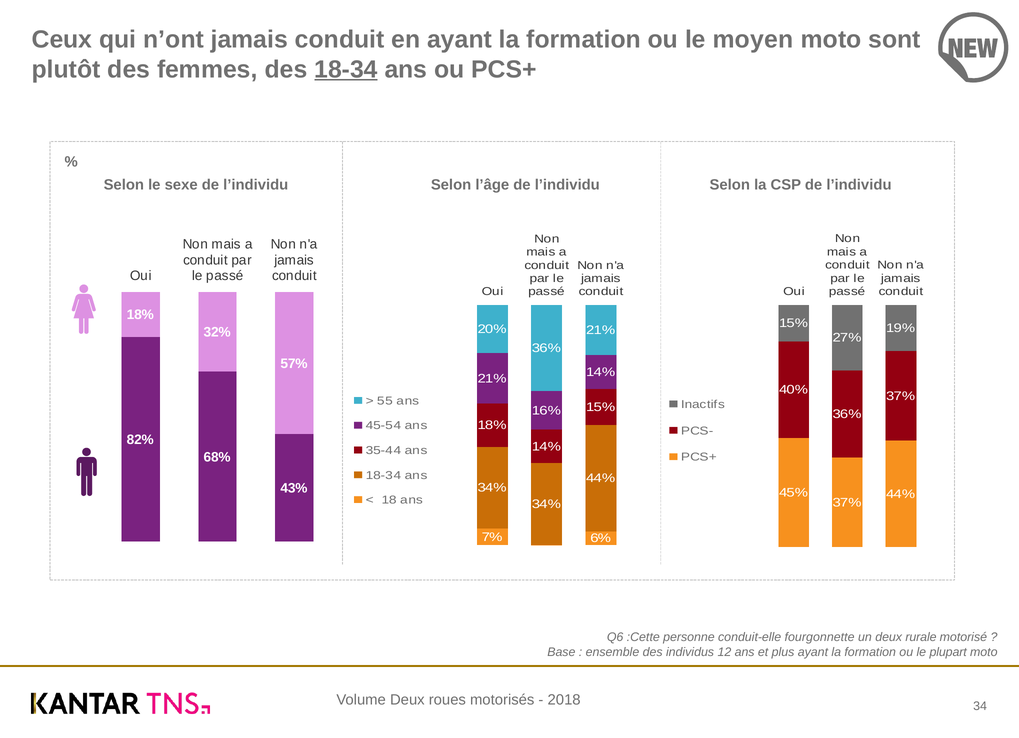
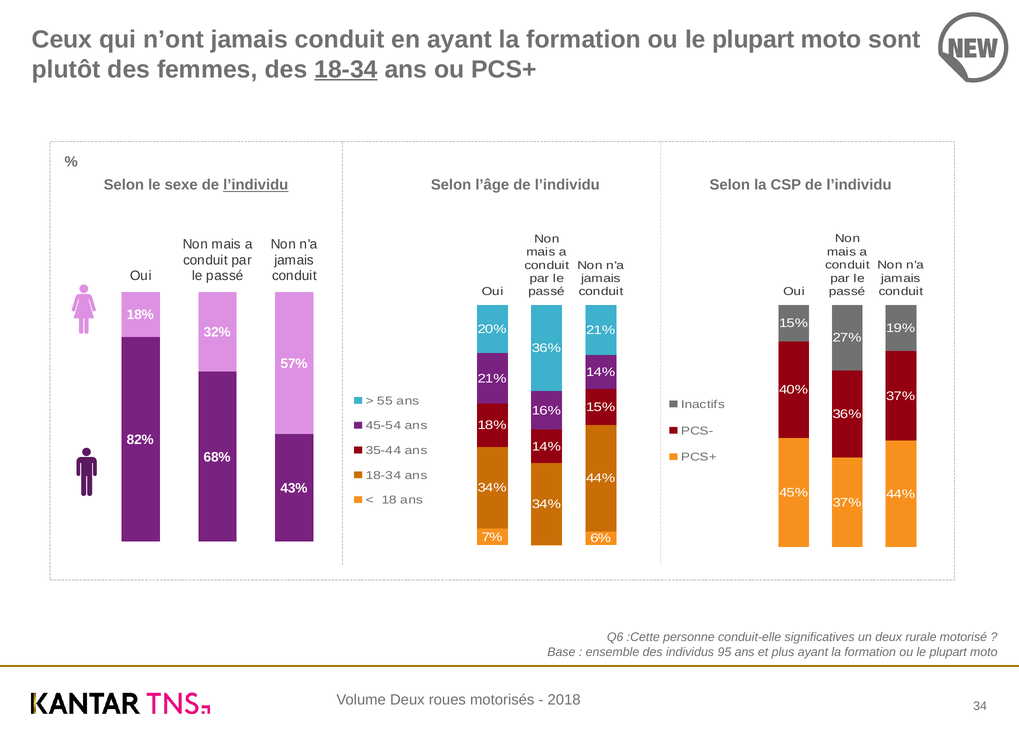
moyen at (753, 40): moyen -> plupart
l’individu at (256, 185) underline: none -> present
fourgonnette: fourgonnette -> significatives
12: 12 -> 95
